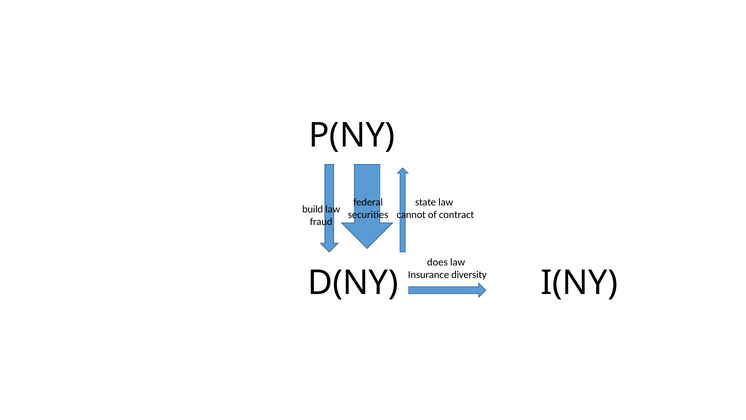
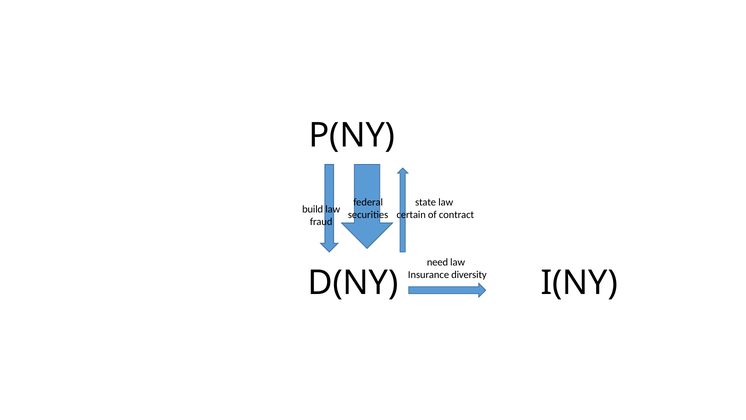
cannot: cannot -> certain
does: does -> need
